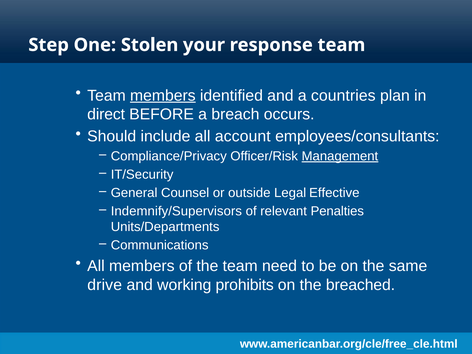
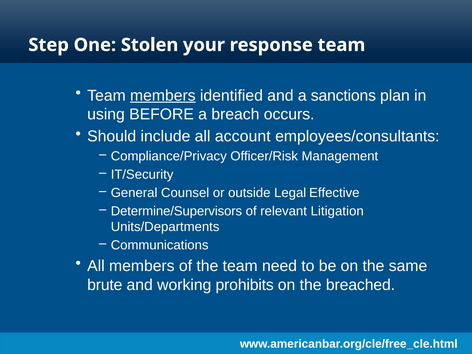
countries: countries -> sanctions
direct: direct -> using
Management underline: present -> none
Indemnify/Supervisors: Indemnify/Supervisors -> Determine/Supervisors
Penalties: Penalties -> Litigation
drive: drive -> brute
